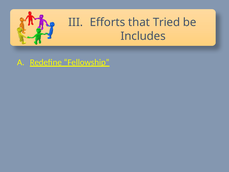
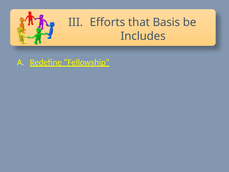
Tried: Tried -> Basis
